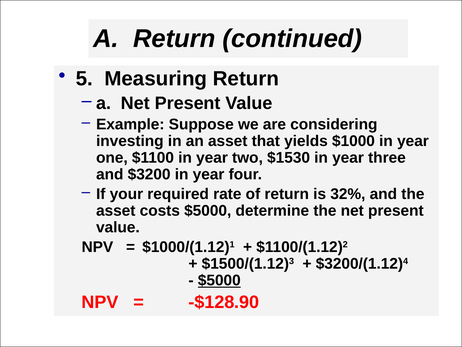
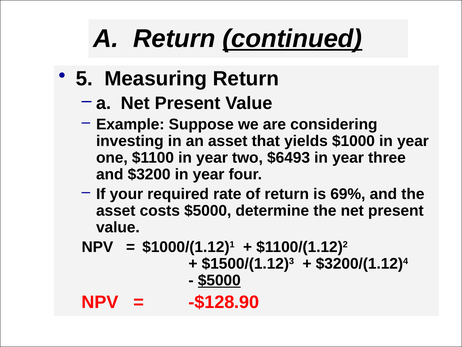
continued underline: none -> present
$1530: $1530 -> $6493
32%: 32% -> 69%
